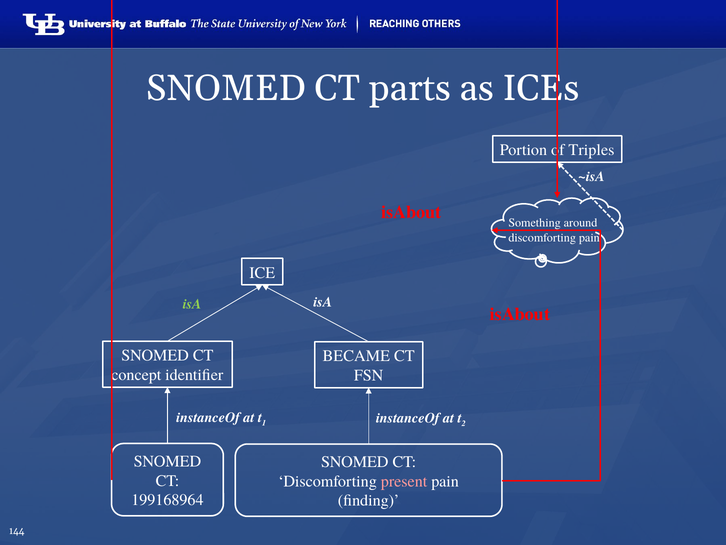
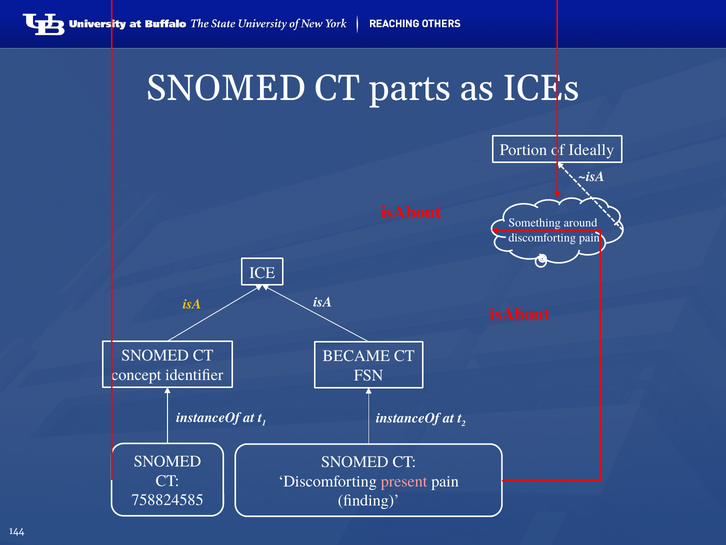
Triples: Triples -> Ideally
isA at (192, 304) colour: light green -> yellow
199168964: 199168964 -> 758824585
